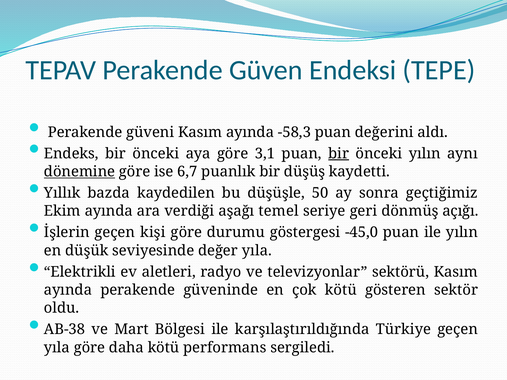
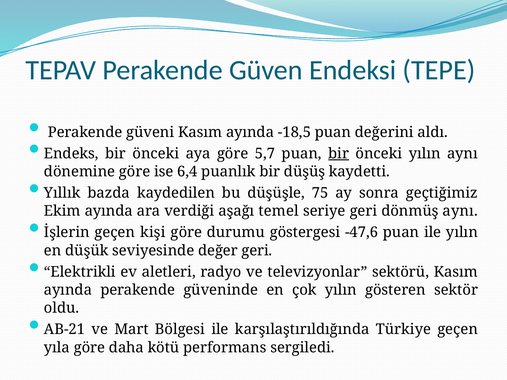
-58,3: -58,3 -> -18,5
3,1: 3,1 -> 5,7
dönemine underline: present -> none
6,7: 6,7 -> 6,4
50: 50 -> 75
dönmüş açığı: açığı -> aynı
-45,0: -45,0 -> -47,6
değer yıla: yıla -> geri
çok kötü: kötü -> yılın
AB-38: AB-38 -> AB-21
